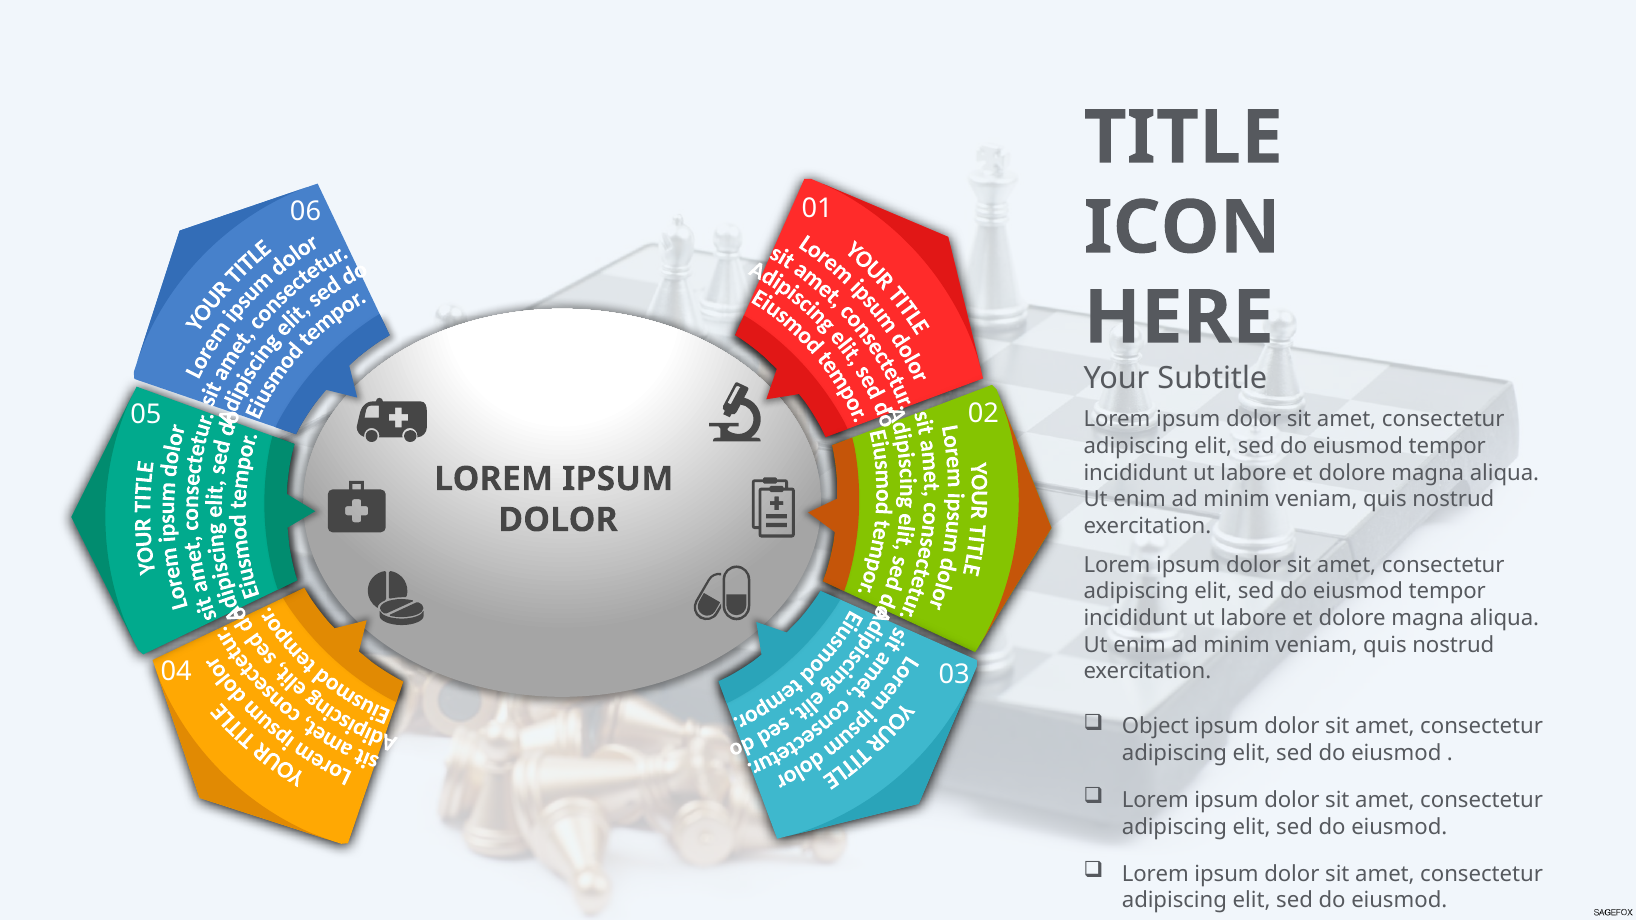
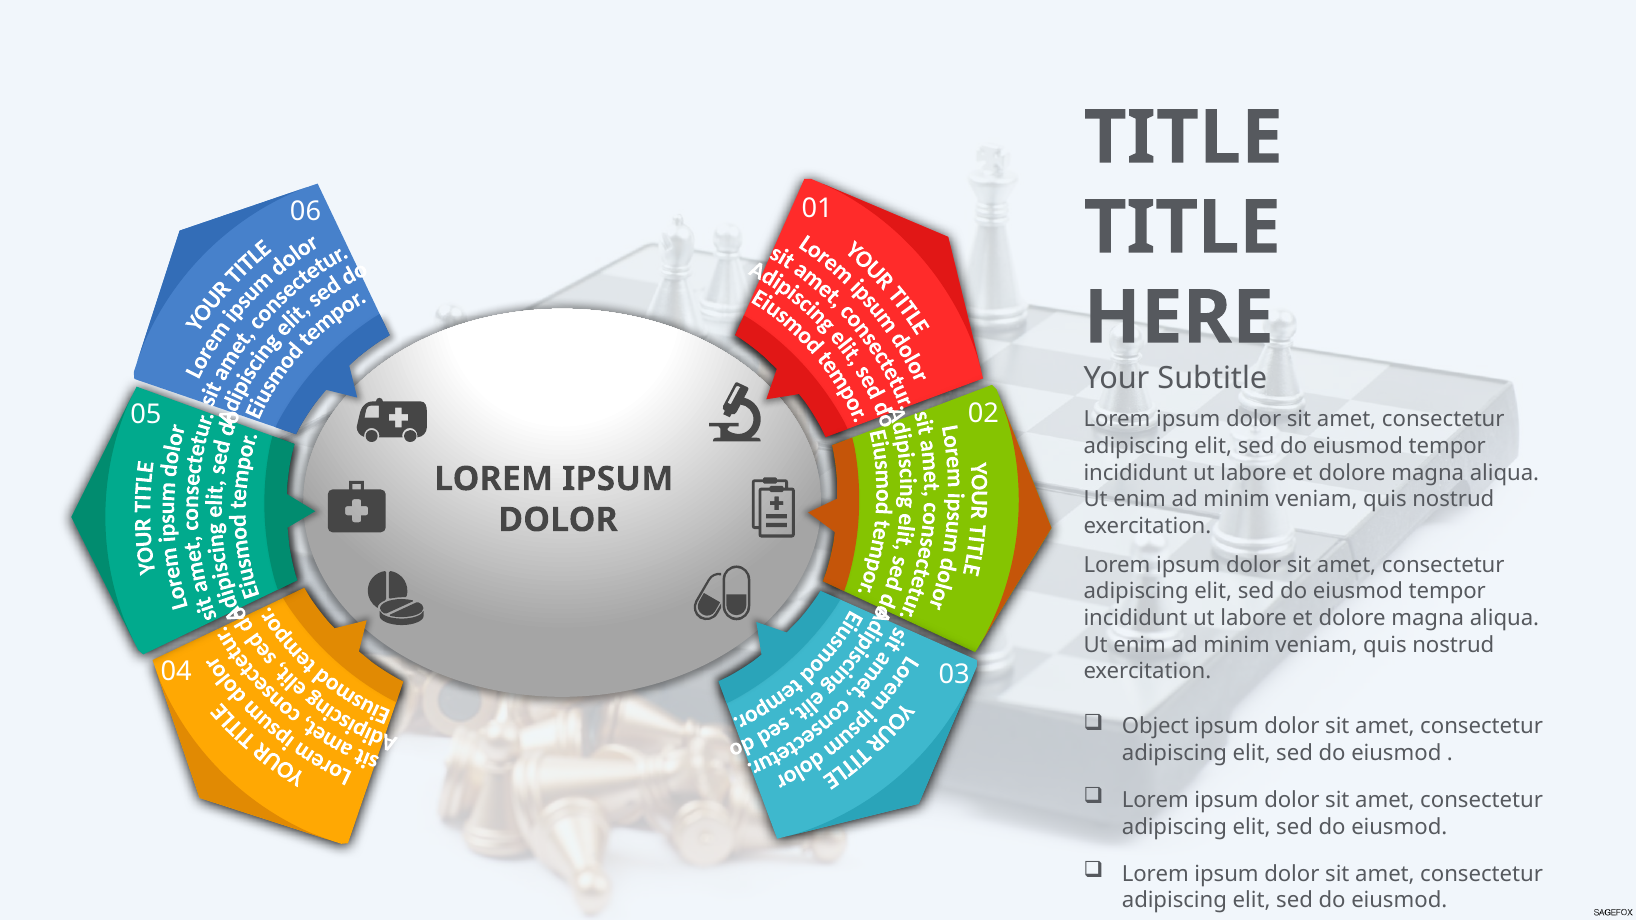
ICON at (1182, 228): ICON -> TITLE
